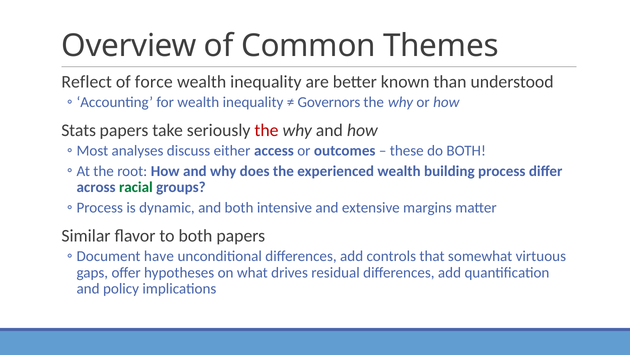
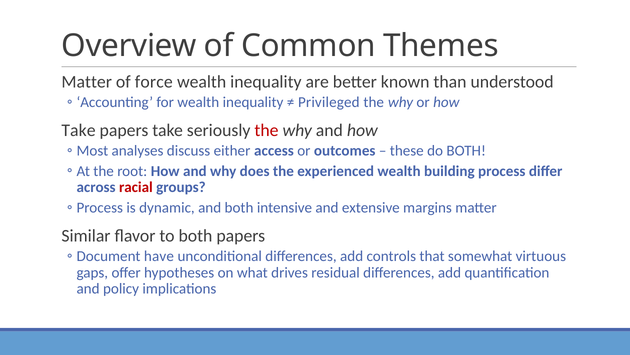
Reflect at (87, 82): Reflect -> Matter
Governors: Governors -> Privileged
Stats at (79, 130): Stats -> Take
racial colour: green -> red
